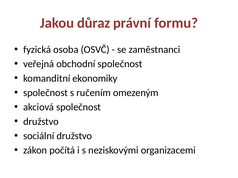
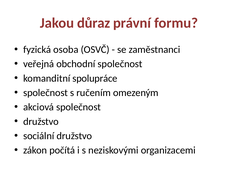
ekonomiky: ekonomiky -> spolupráce
